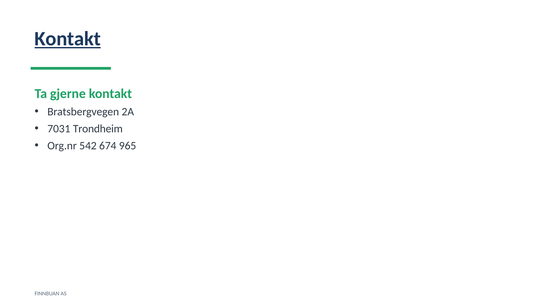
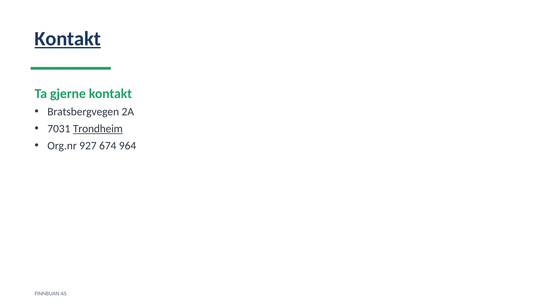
Trondheim underline: none -> present
542: 542 -> 927
965: 965 -> 964
